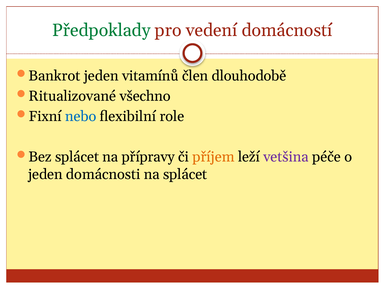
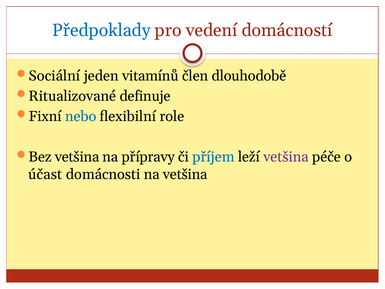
Předpoklady colour: green -> blue
Bankrot: Bankrot -> Sociální
všechno: všechno -> definuje
Bez splácet: splácet -> vetšina
příjem colour: orange -> blue
jeden at (45, 174): jeden -> účast
na splácet: splácet -> vetšina
